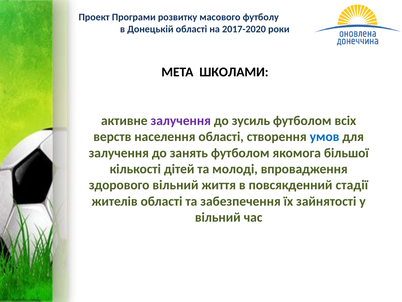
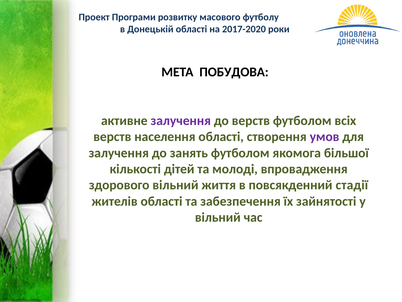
ШКОЛАМИ: ШКОЛАМИ -> ПОБУДОВА
до зусиль: зусиль -> верств
умов colour: blue -> purple
